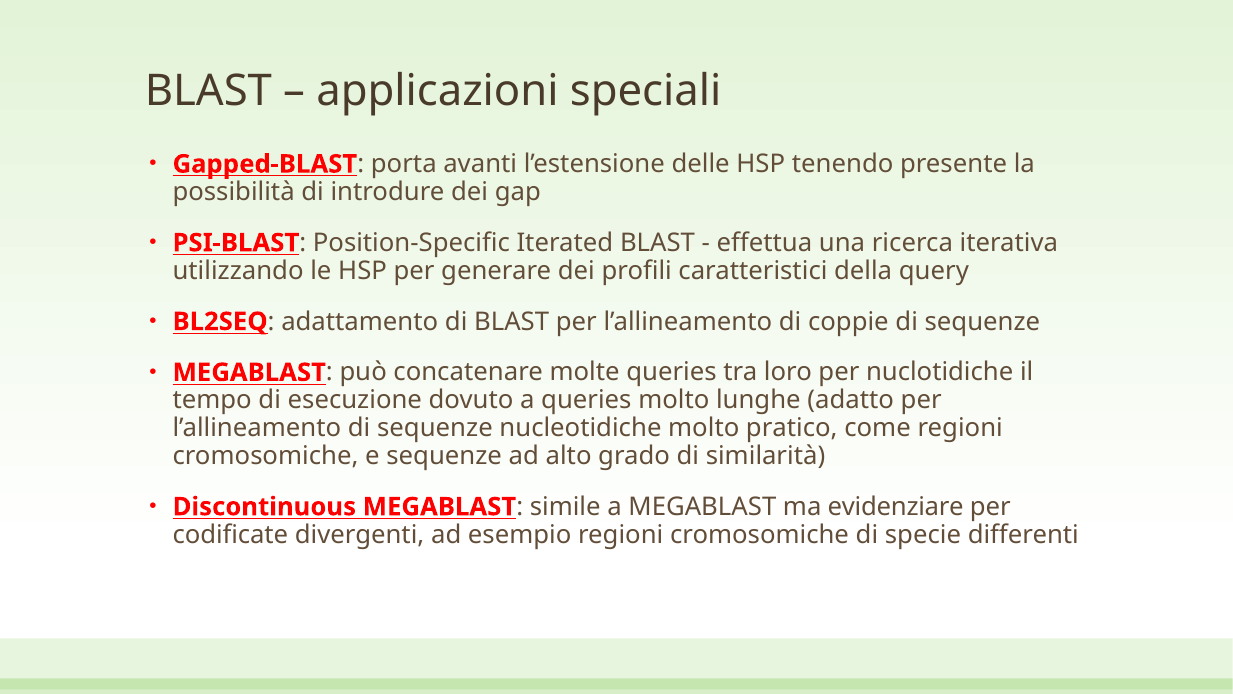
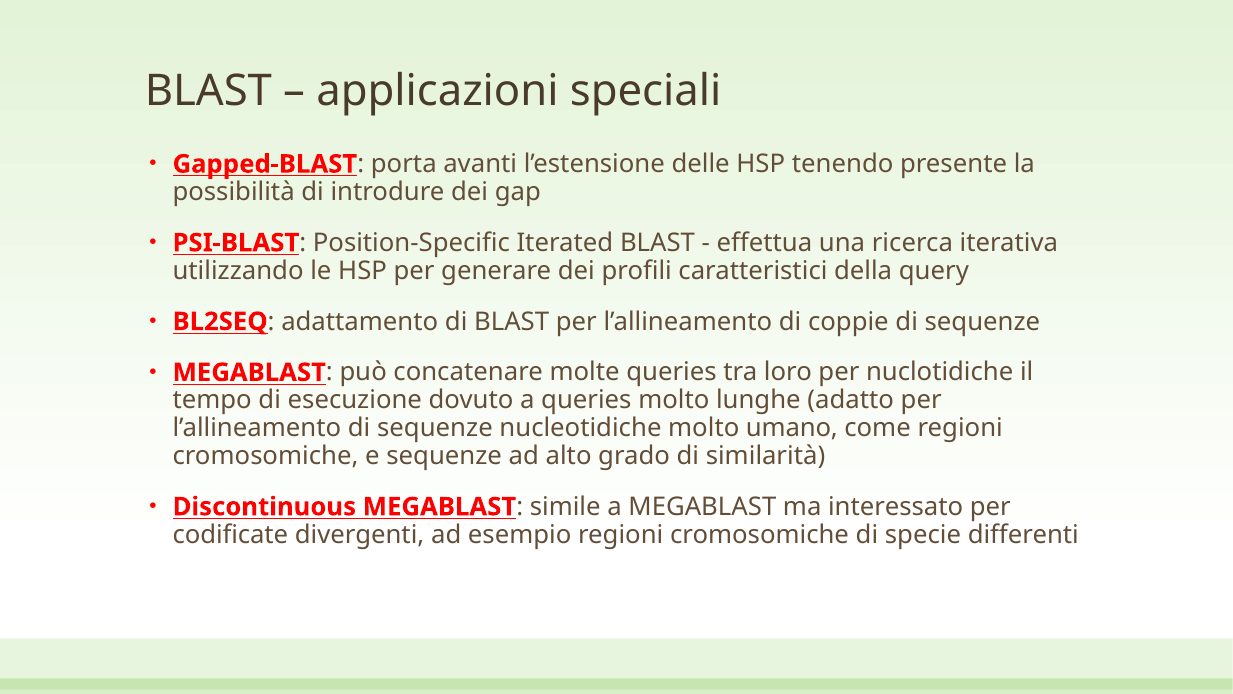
pratico: pratico -> umano
evidenziare: evidenziare -> interessato
